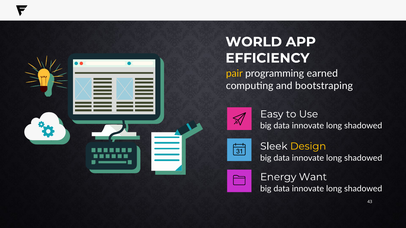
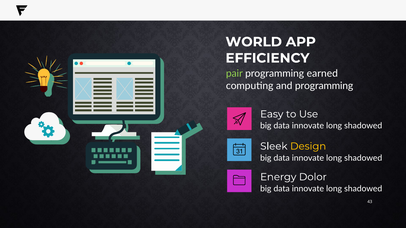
pair colour: yellow -> light green
and bootstraping: bootstraping -> programming
Want: Want -> Dolor
